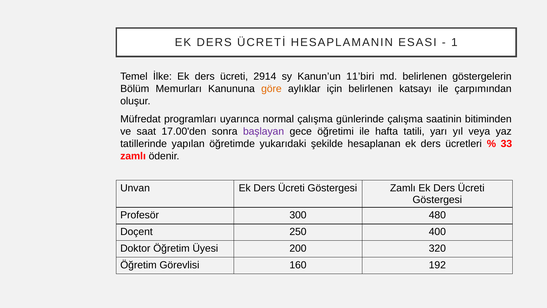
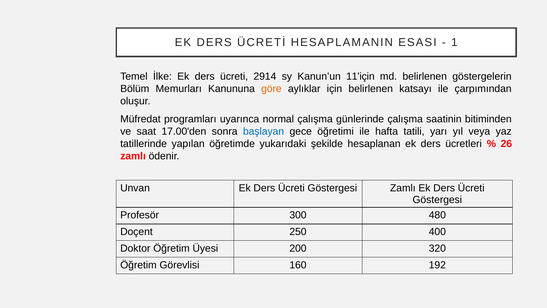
11’biri: 11’biri -> 11’için
başlayan colour: purple -> blue
33: 33 -> 26
